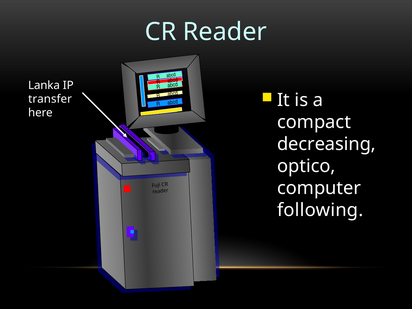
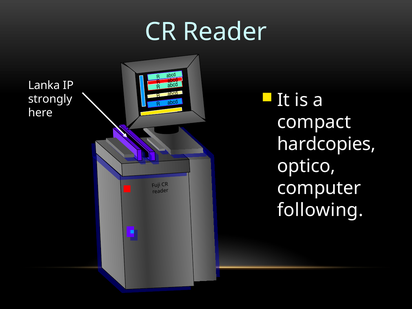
transfer: transfer -> strongly
decreasing: decreasing -> hardcopies
